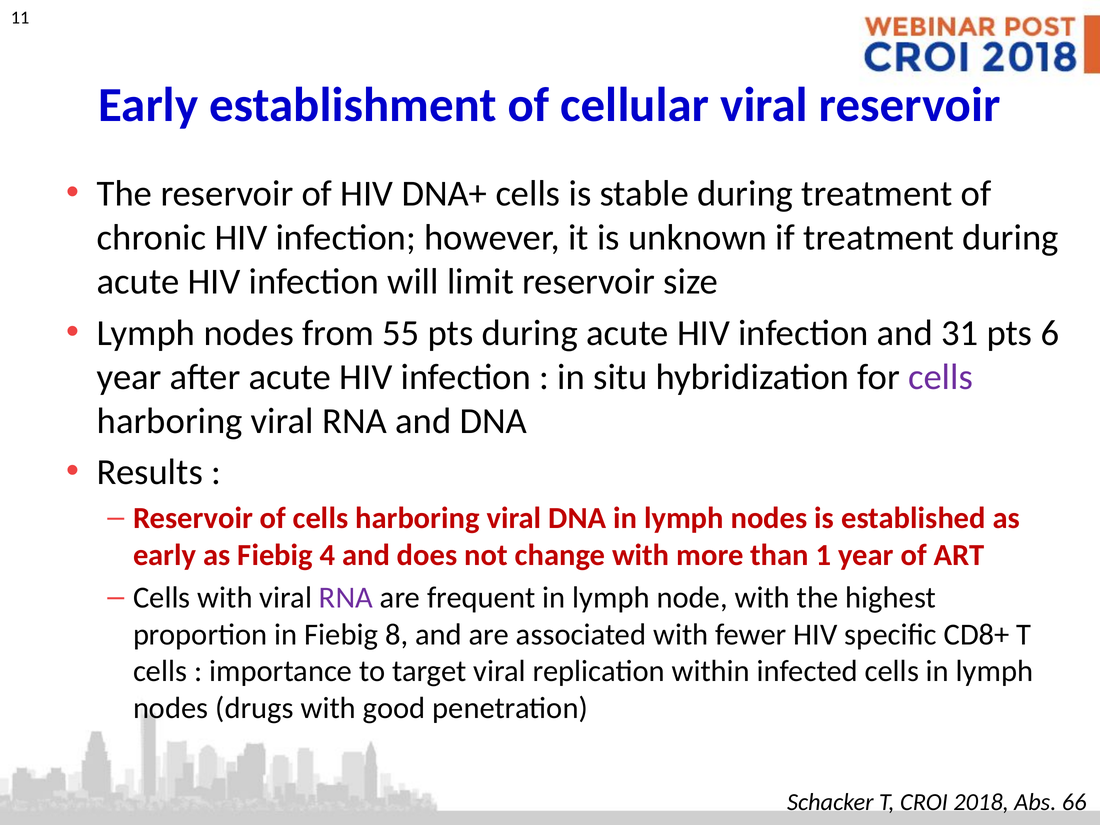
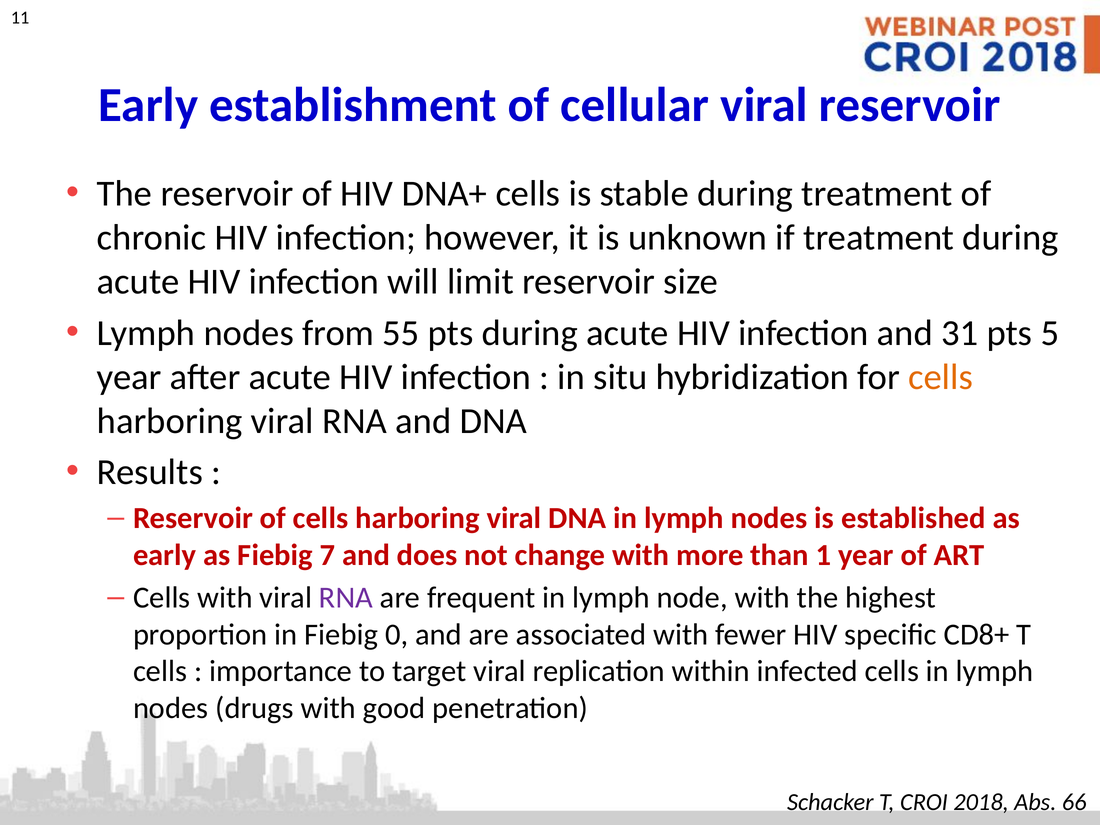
6: 6 -> 5
cells at (941, 377) colour: purple -> orange
4: 4 -> 7
8: 8 -> 0
